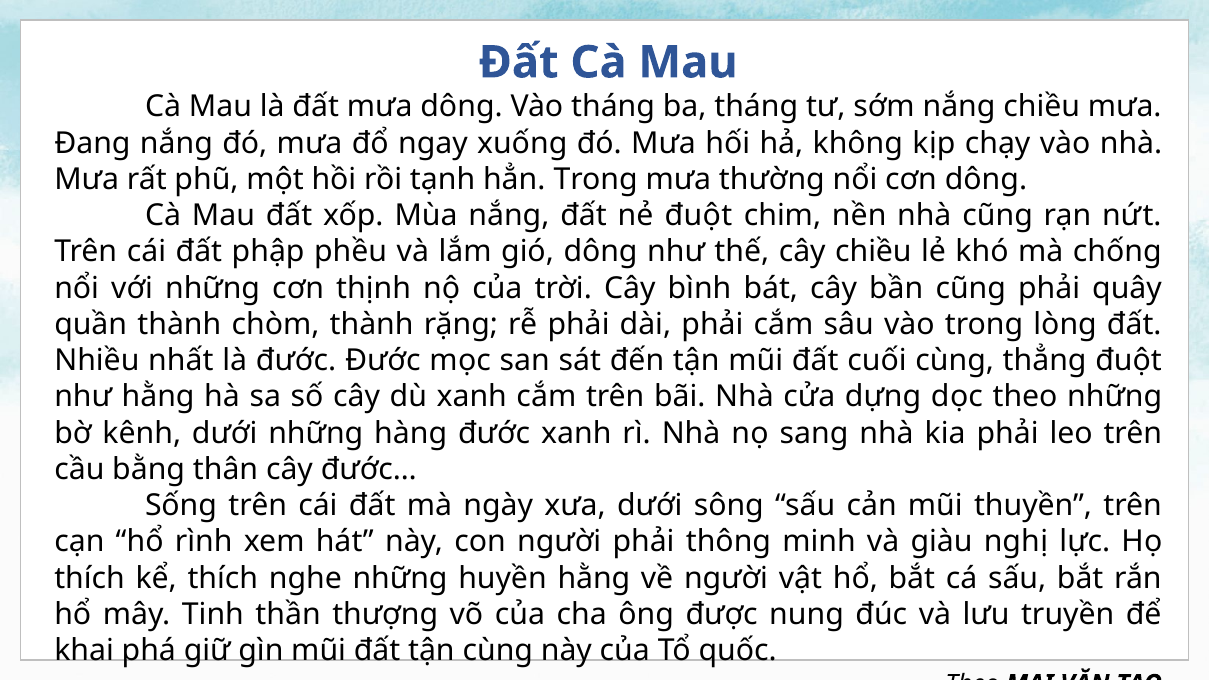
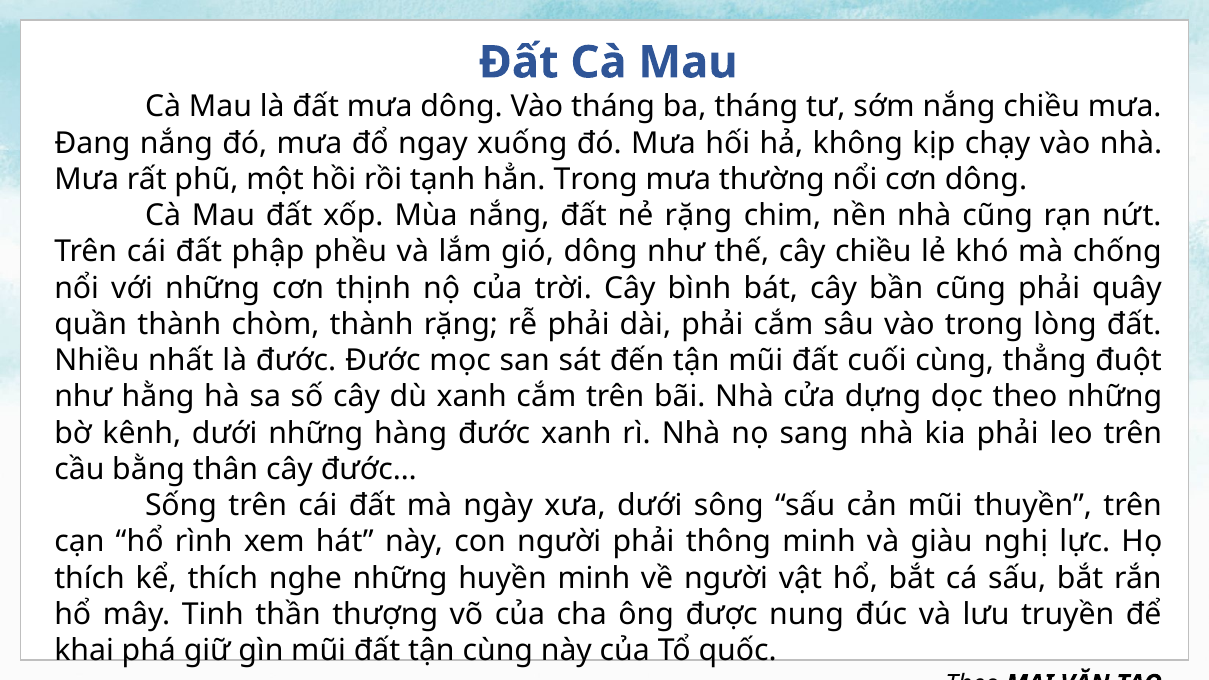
nẻ đuột: đuột -> rặng
huyền hằng: hằng -> minh
